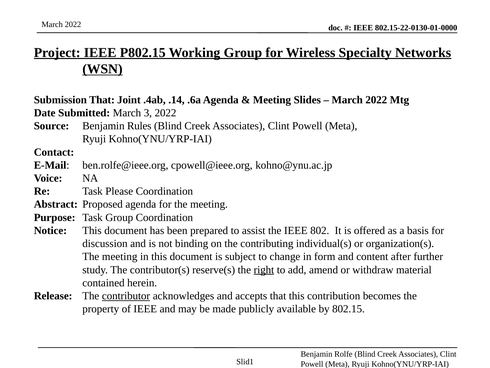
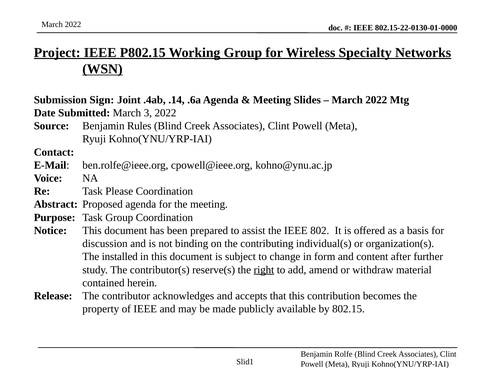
Submission That: That -> Sign
meeting at (120, 256): meeting -> installed
contributor underline: present -> none
